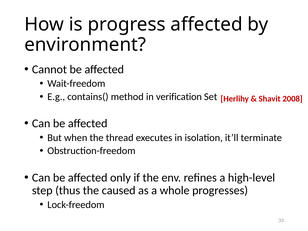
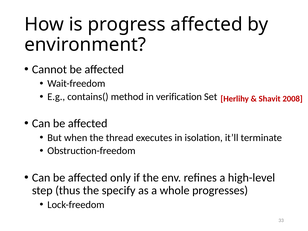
caused: caused -> specify
